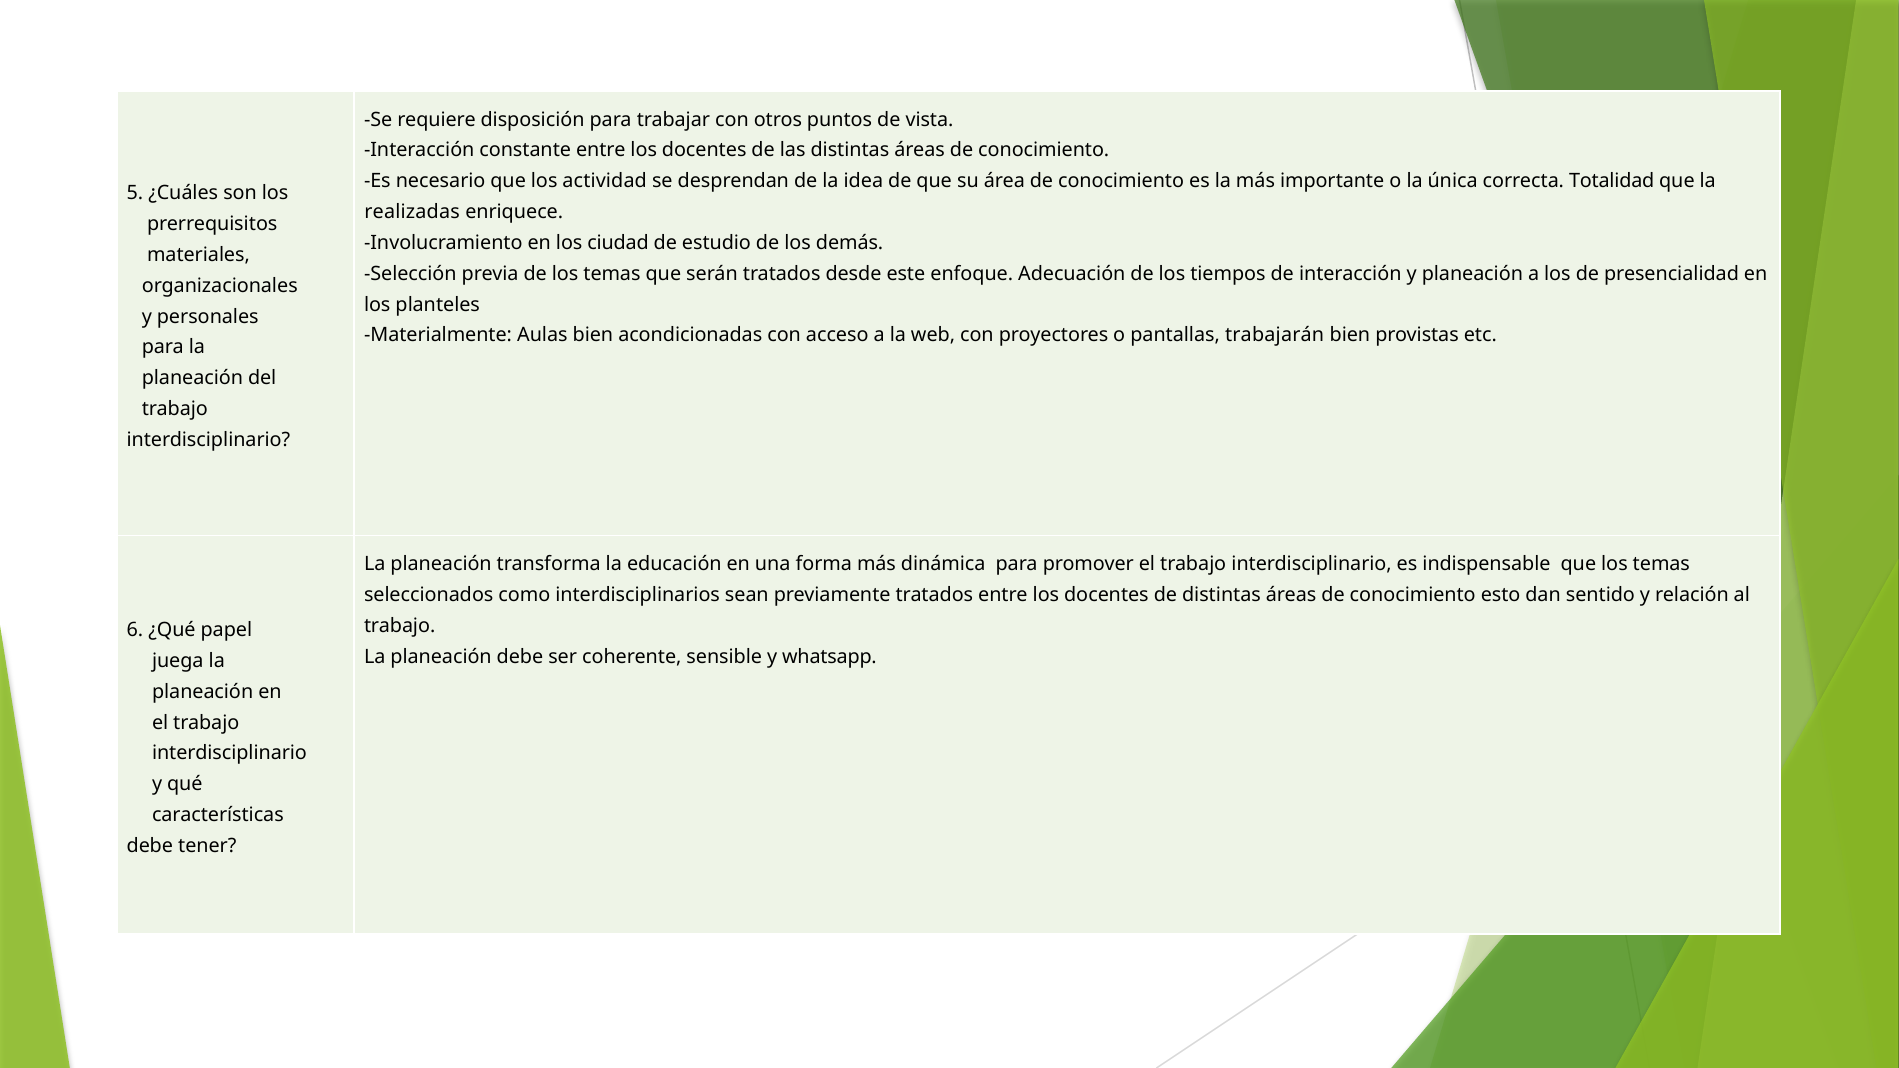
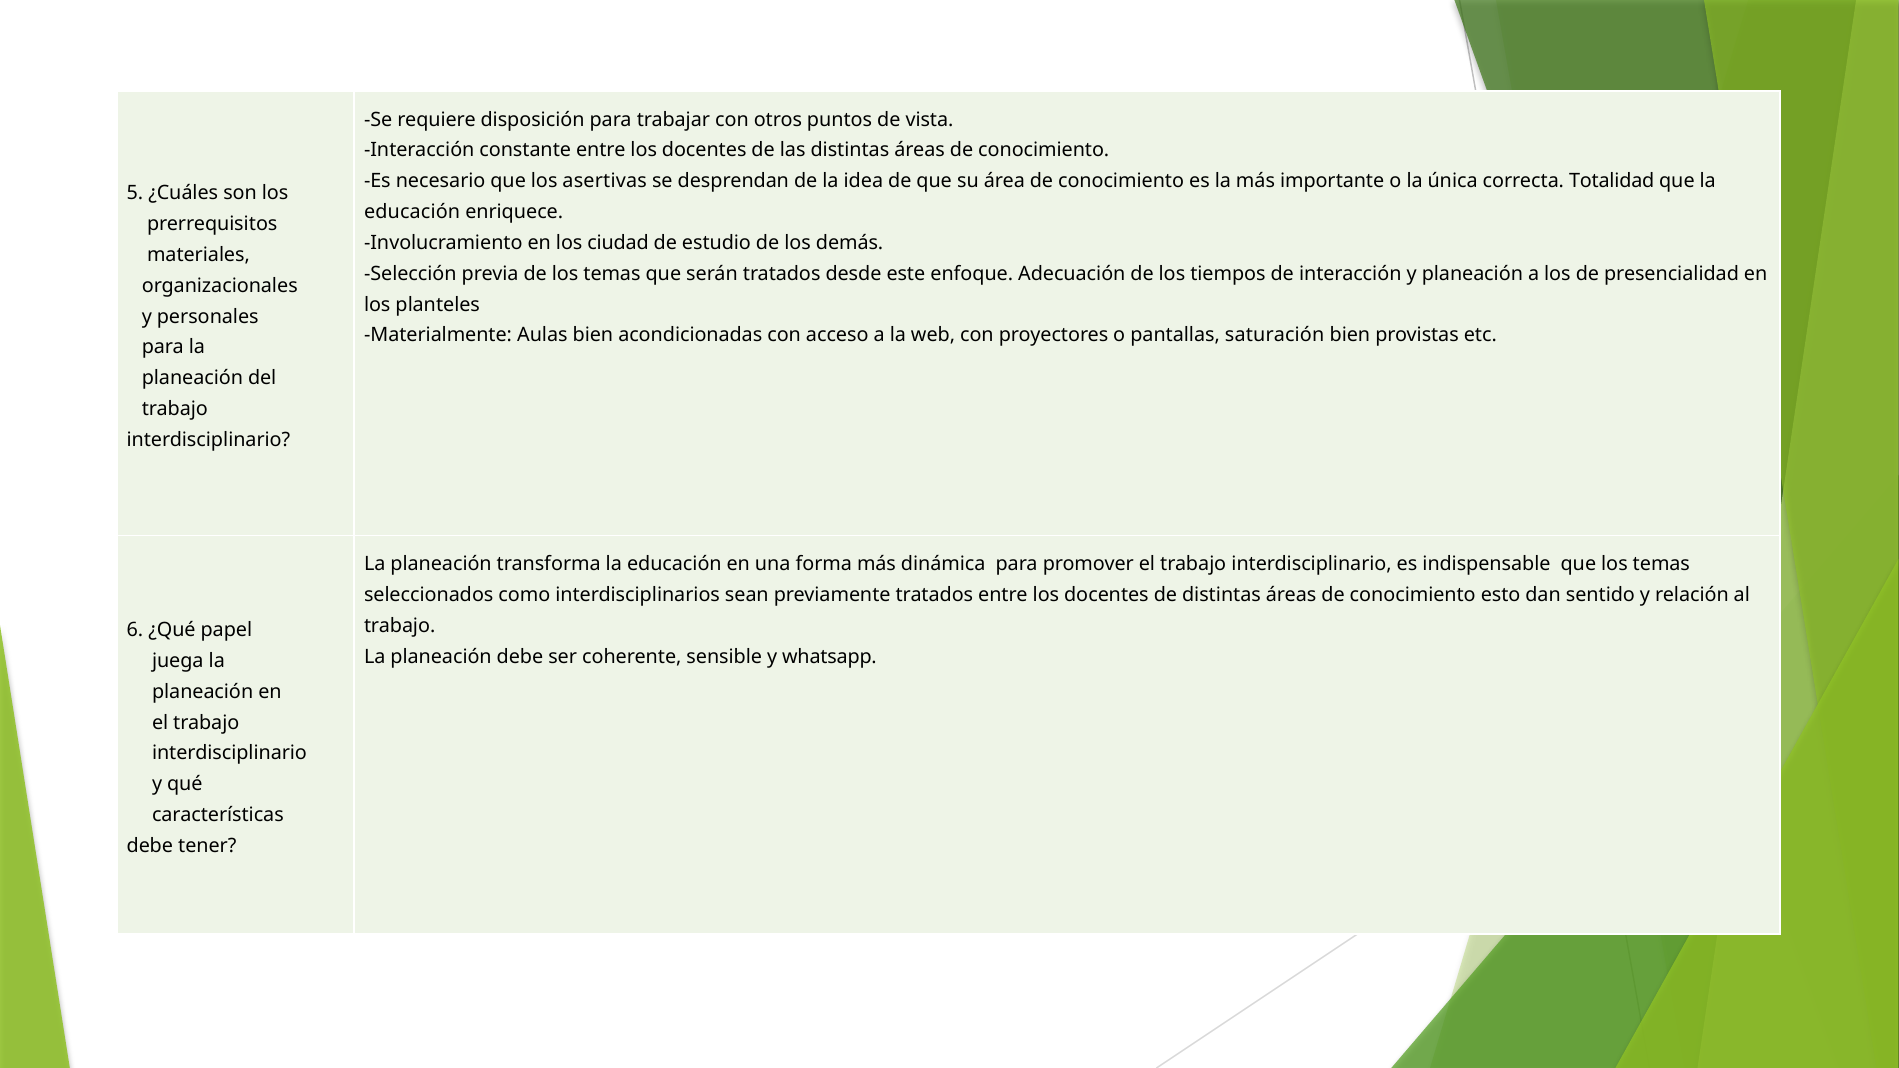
actividad: actividad -> asertivas
realizadas at (412, 212): realizadas -> educación
trabajarán: trabajarán -> saturación
